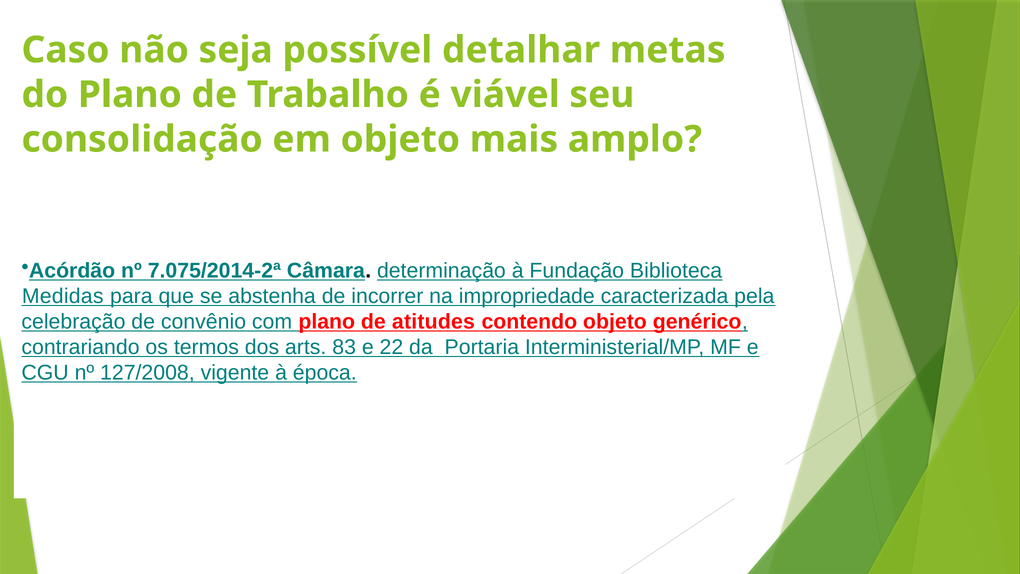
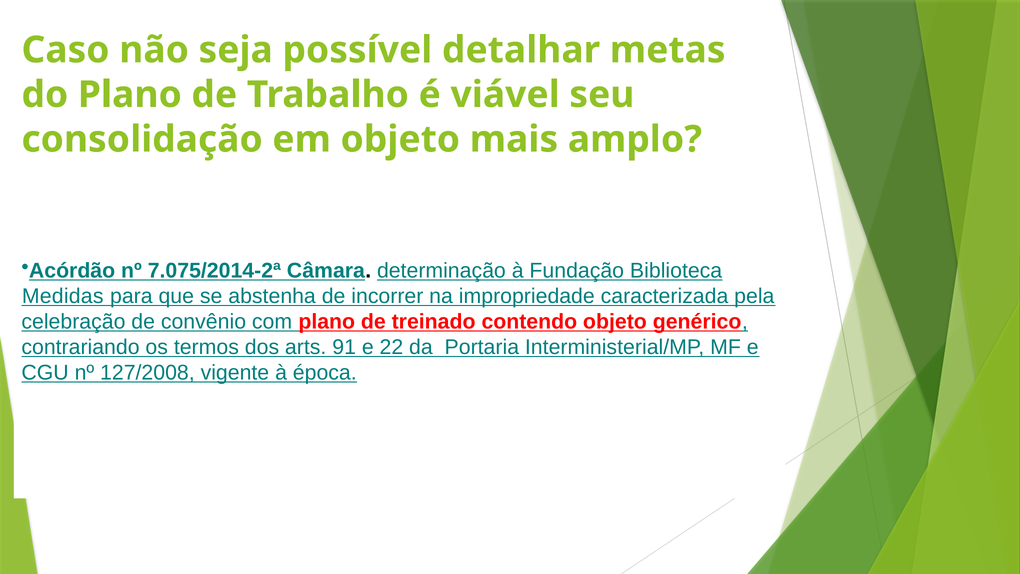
atitudes: atitudes -> treinado
83: 83 -> 91
